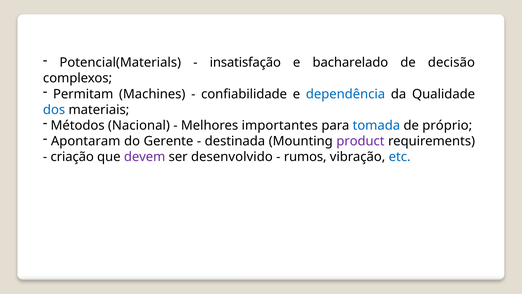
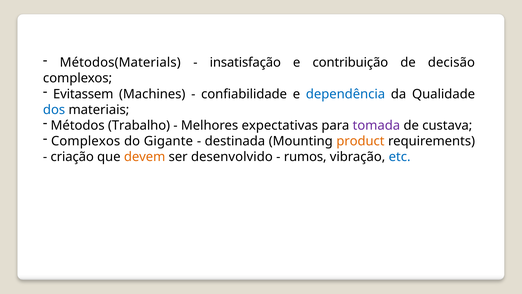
Potencial(Materials: Potencial(Materials -> Métodos(Materials
bacharelado: bacharelado -> contribuição
Permitam: Permitam -> Evitassem
Nacional: Nacional -> Trabalho
importantes: importantes -> expectativas
tomada colour: blue -> purple
próprio: próprio -> custava
Apontaram at (86, 141): Apontaram -> Complexos
Gerente: Gerente -> Gigante
product colour: purple -> orange
devem colour: purple -> orange
